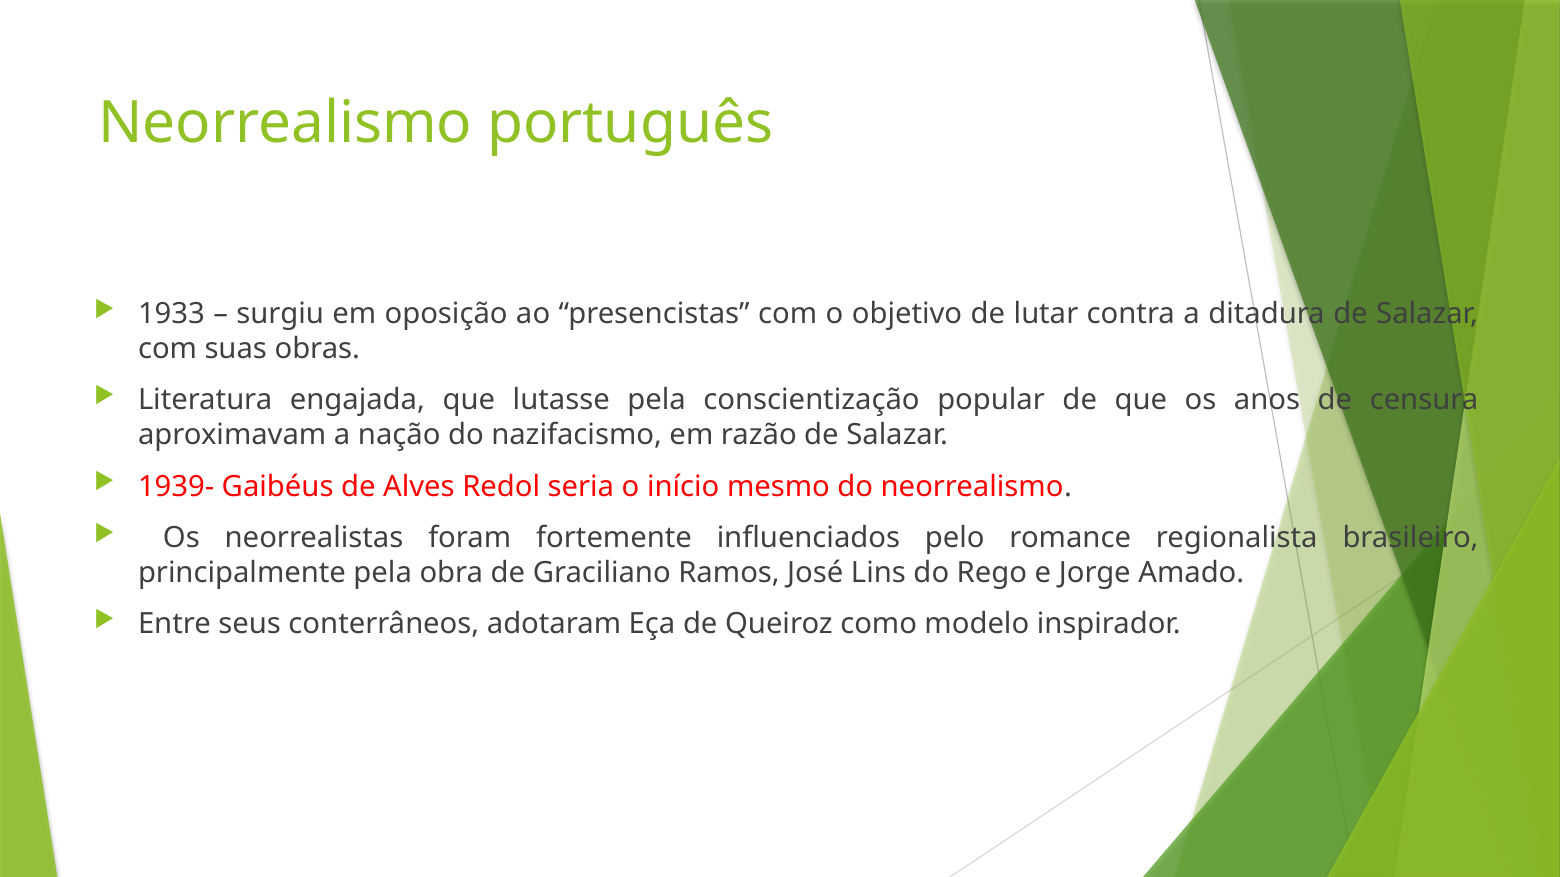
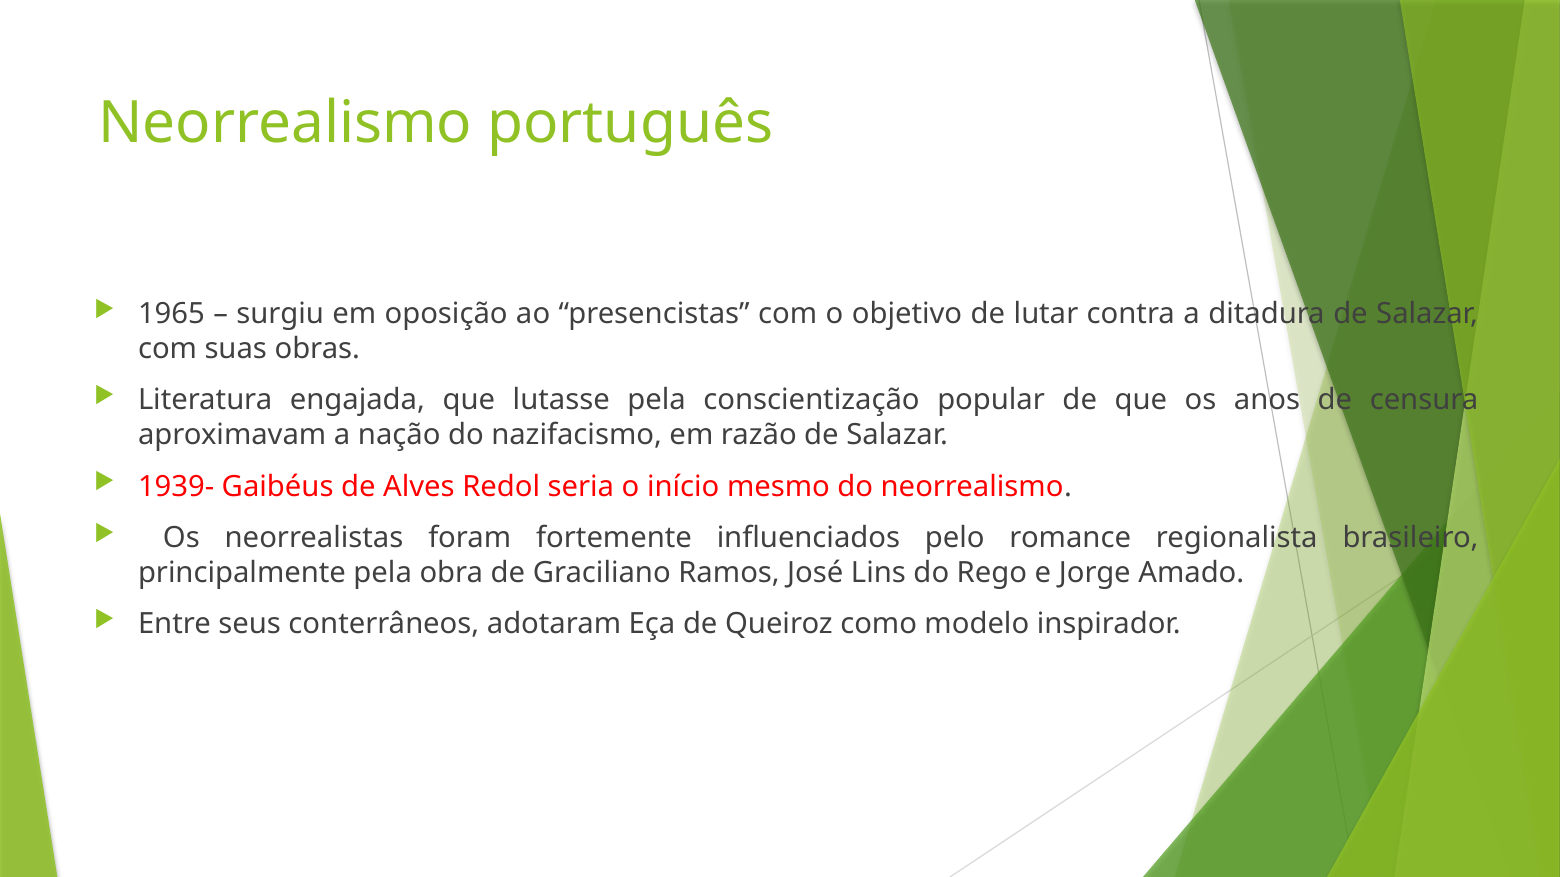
1933: 1933 -> 1965
